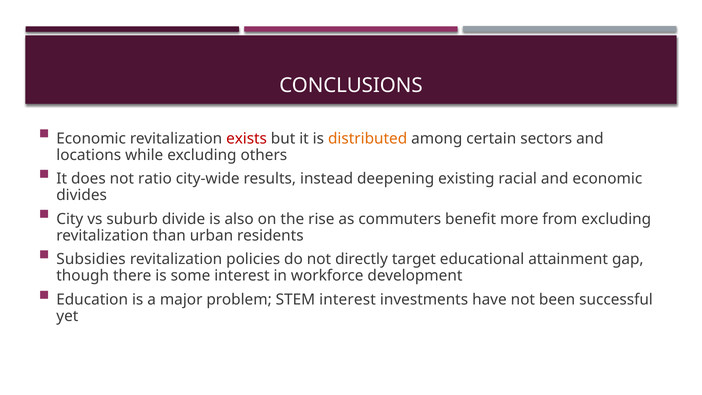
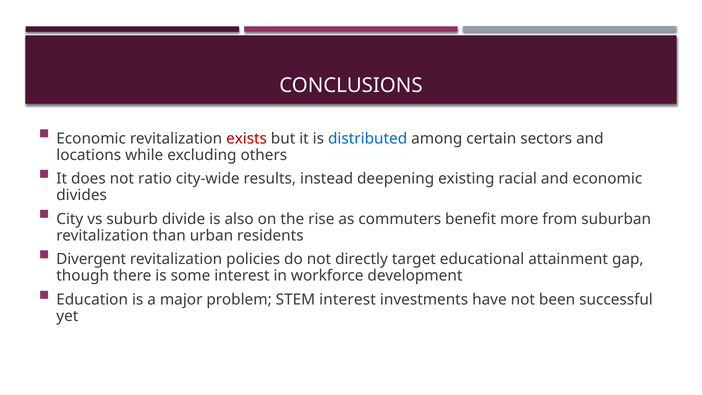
distributed colour: orange -> blue
from excluding: excluding -> suburban
Subsidies: Subsidies -> Divergent
